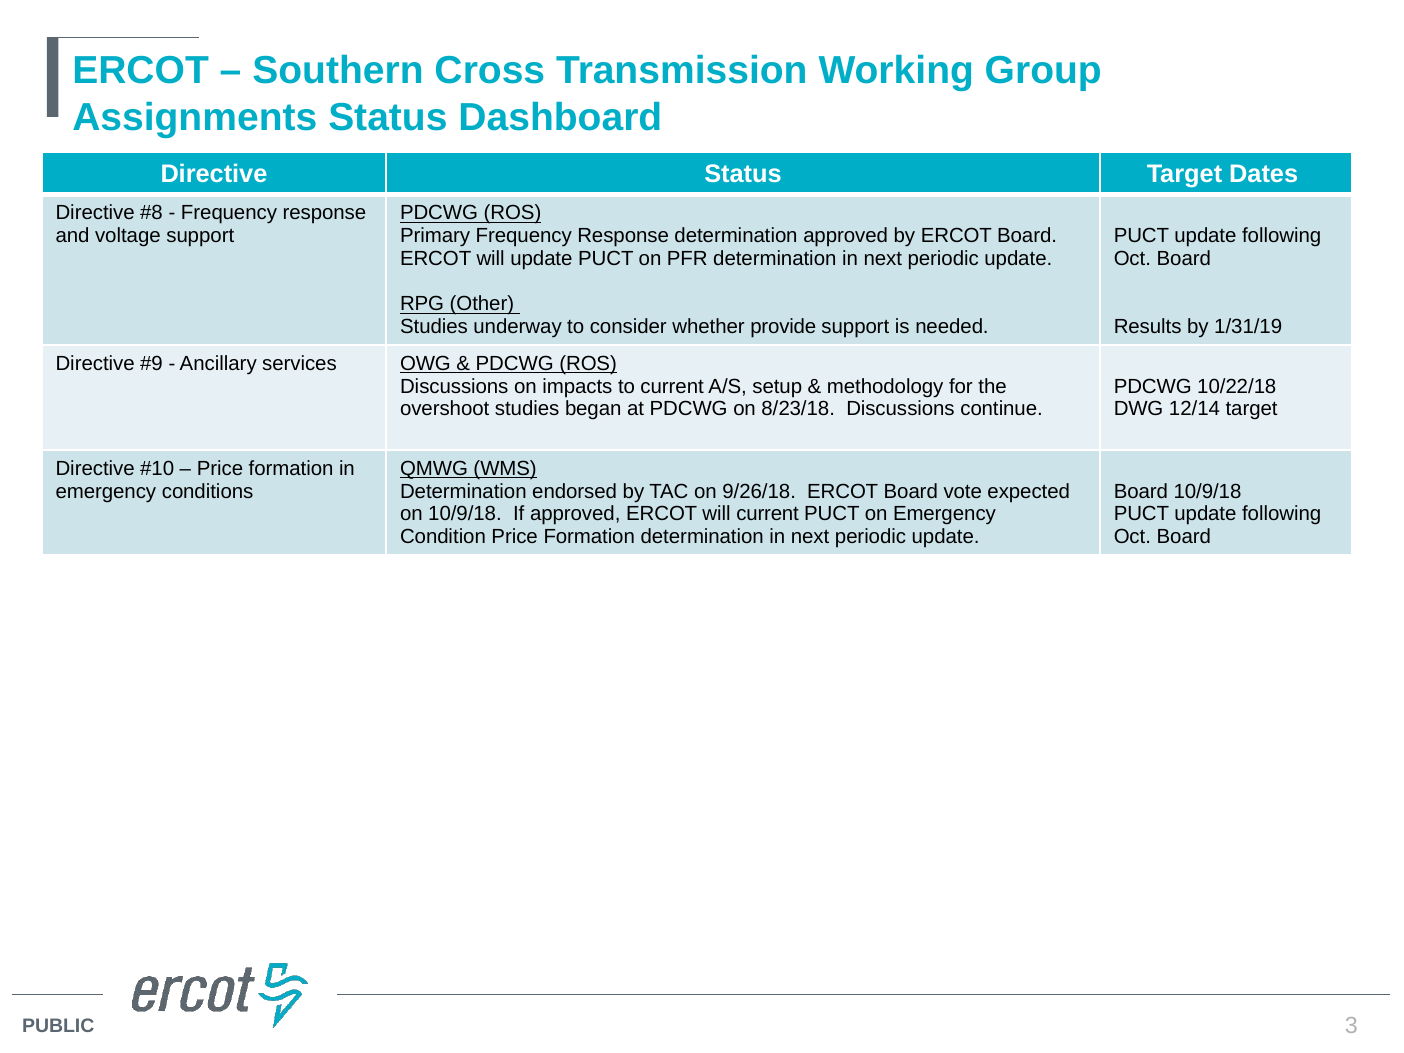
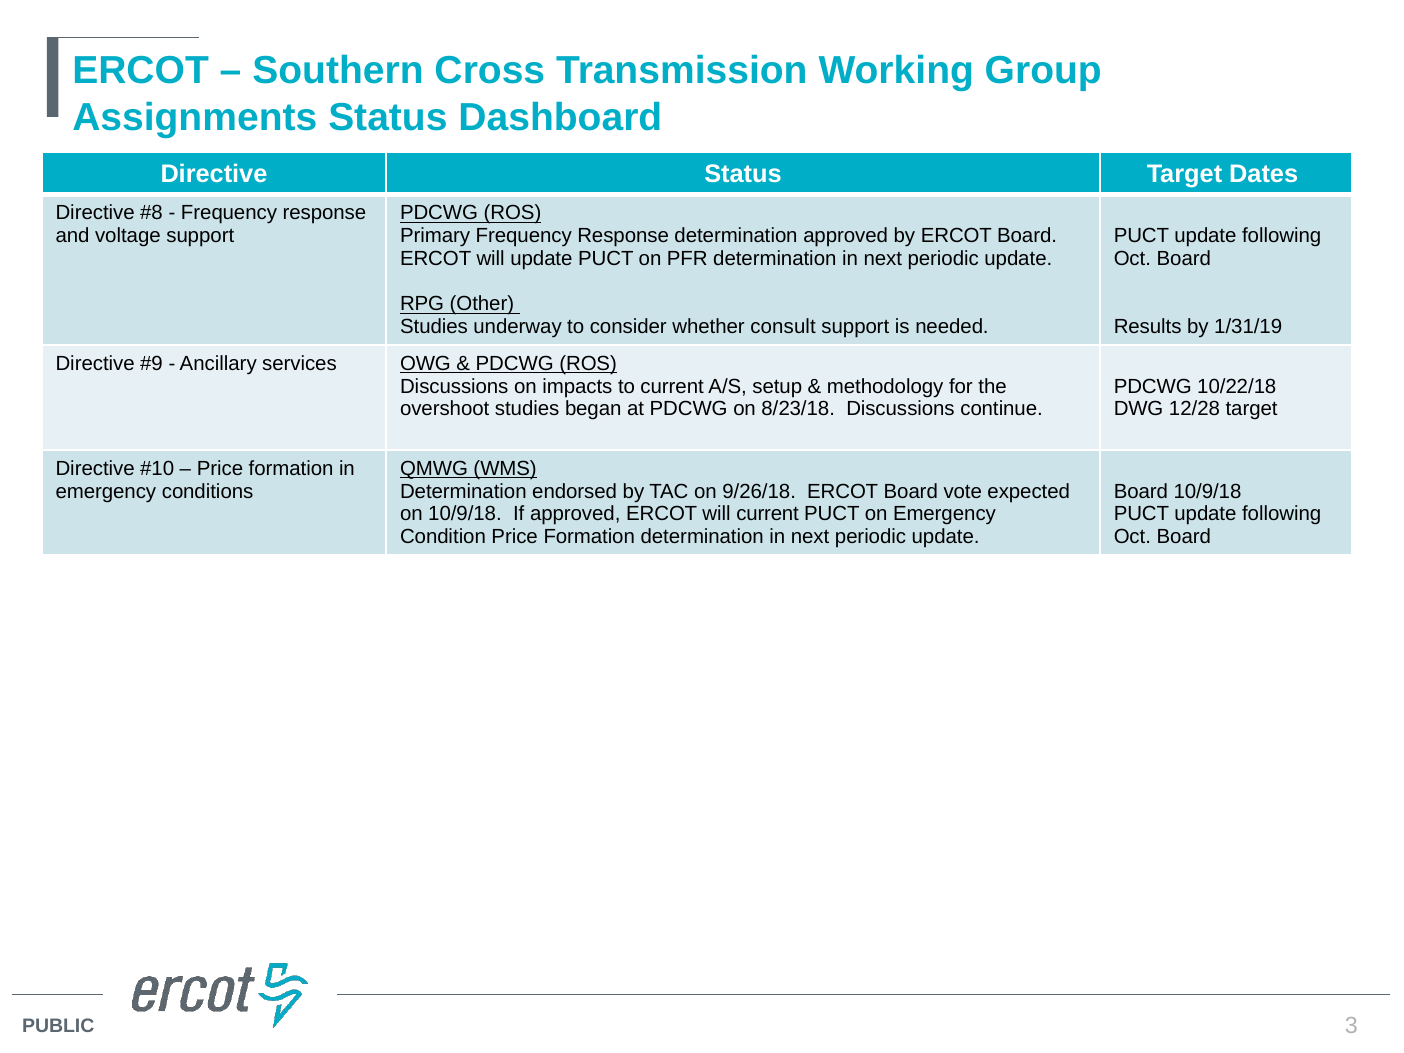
provide: provide -> consult
12/14: 12/14 -> 12/28
